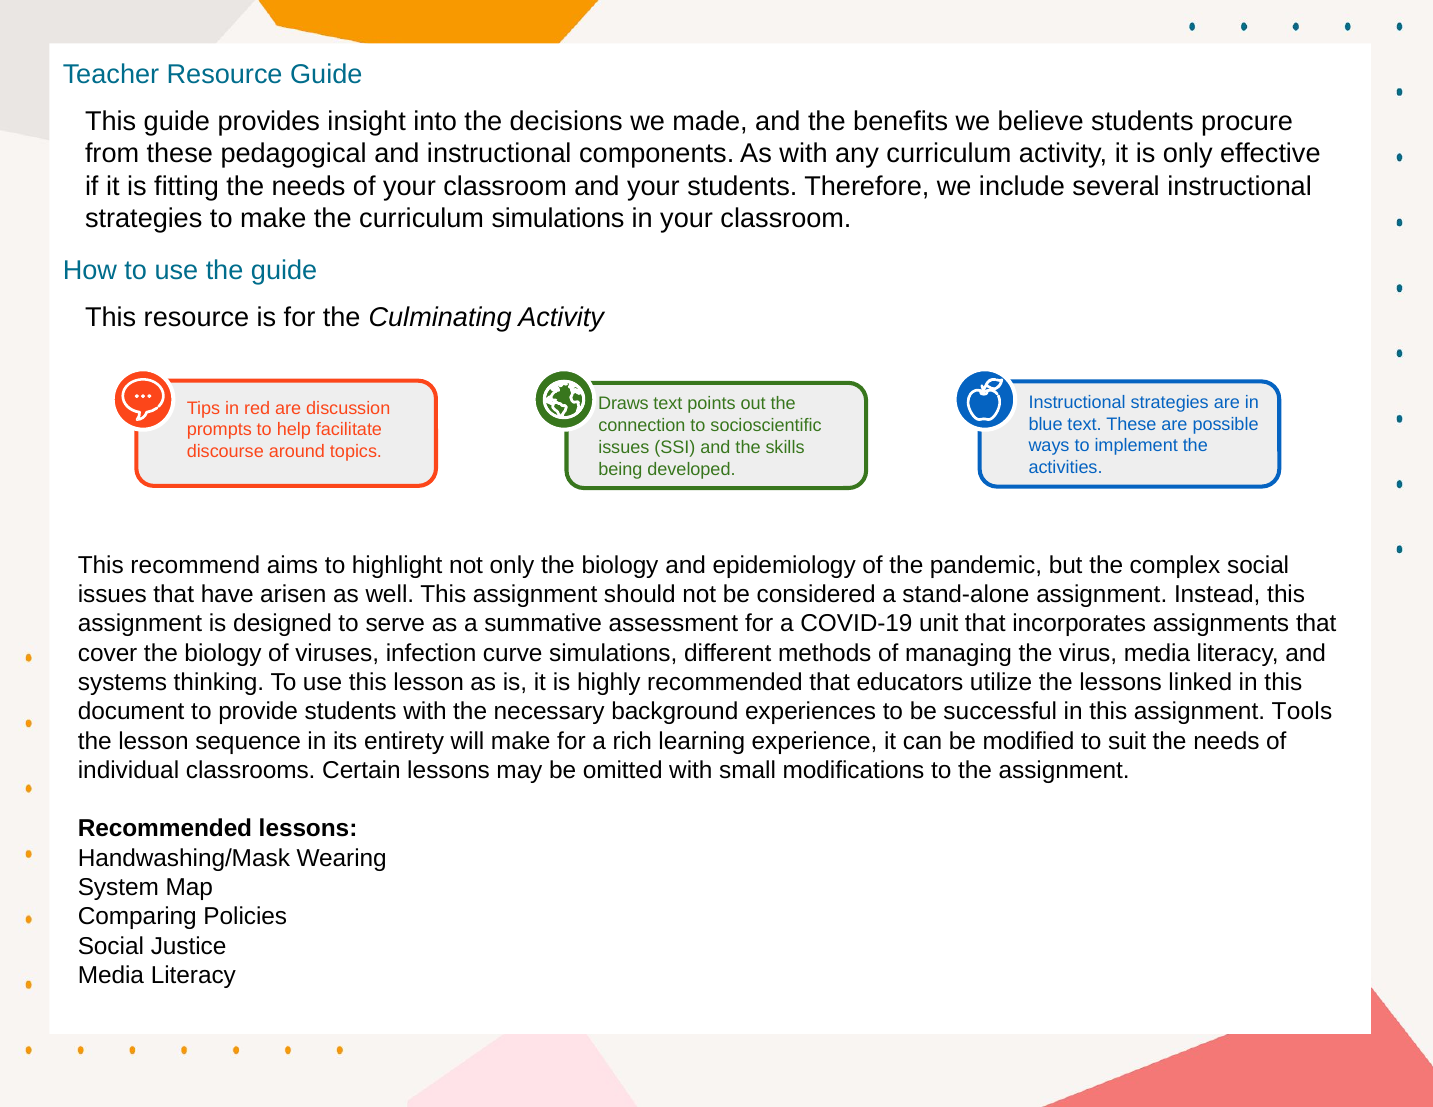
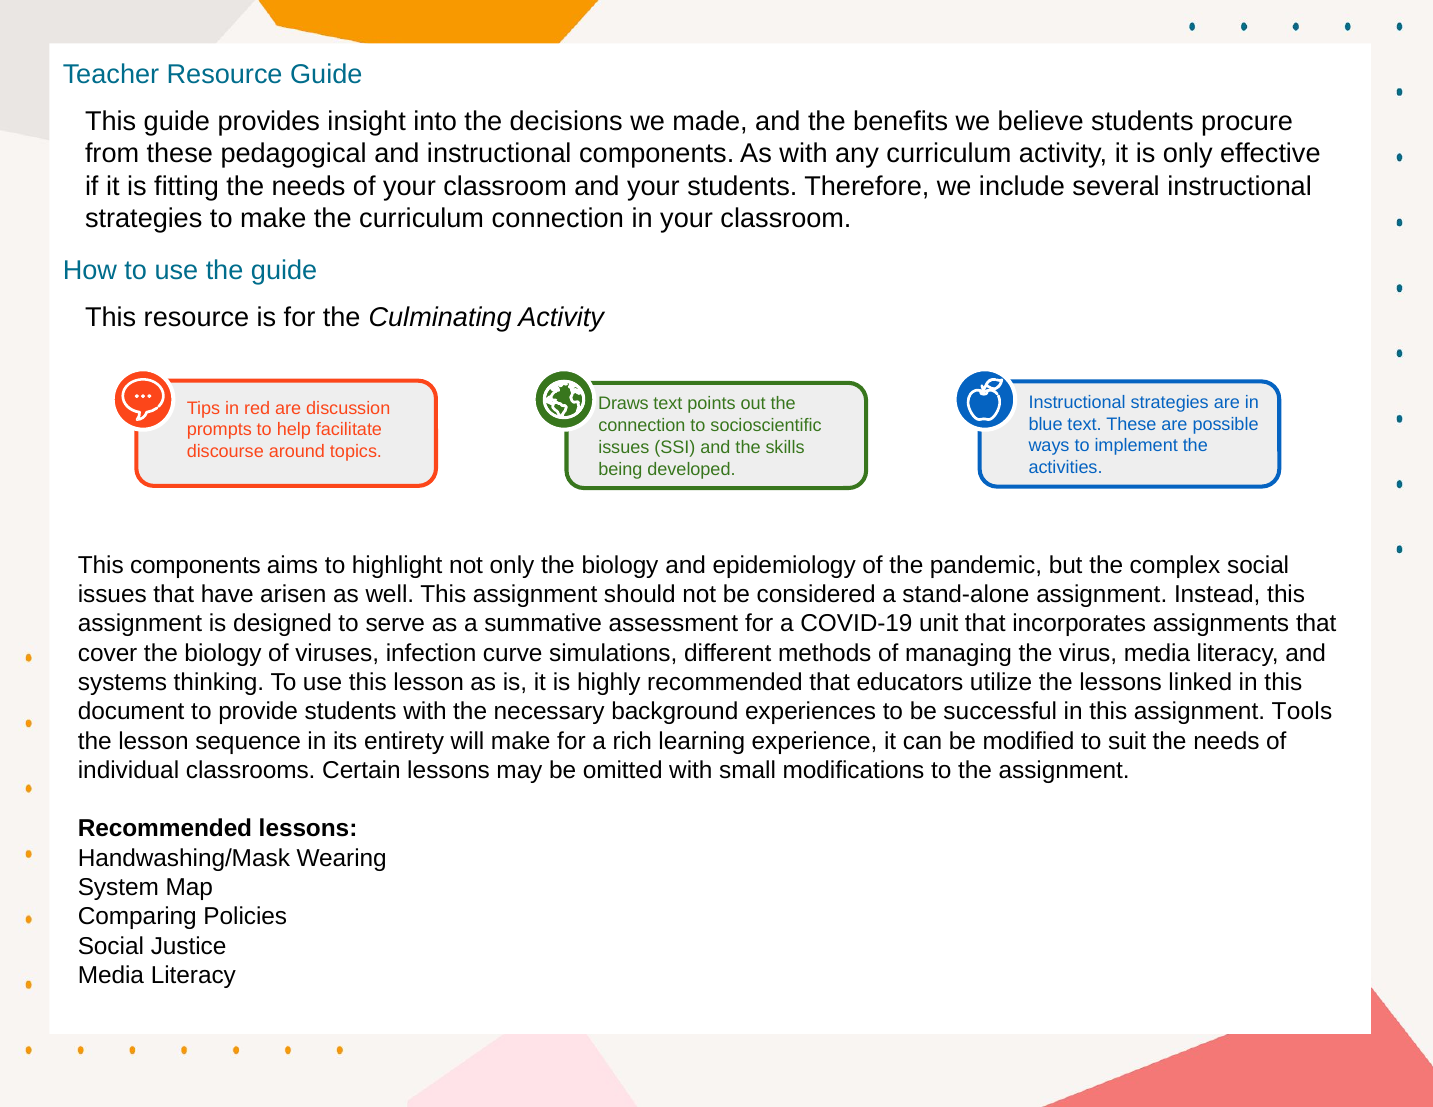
curriculum simulations: simulations -> connection
This recommend: recommend -> components
